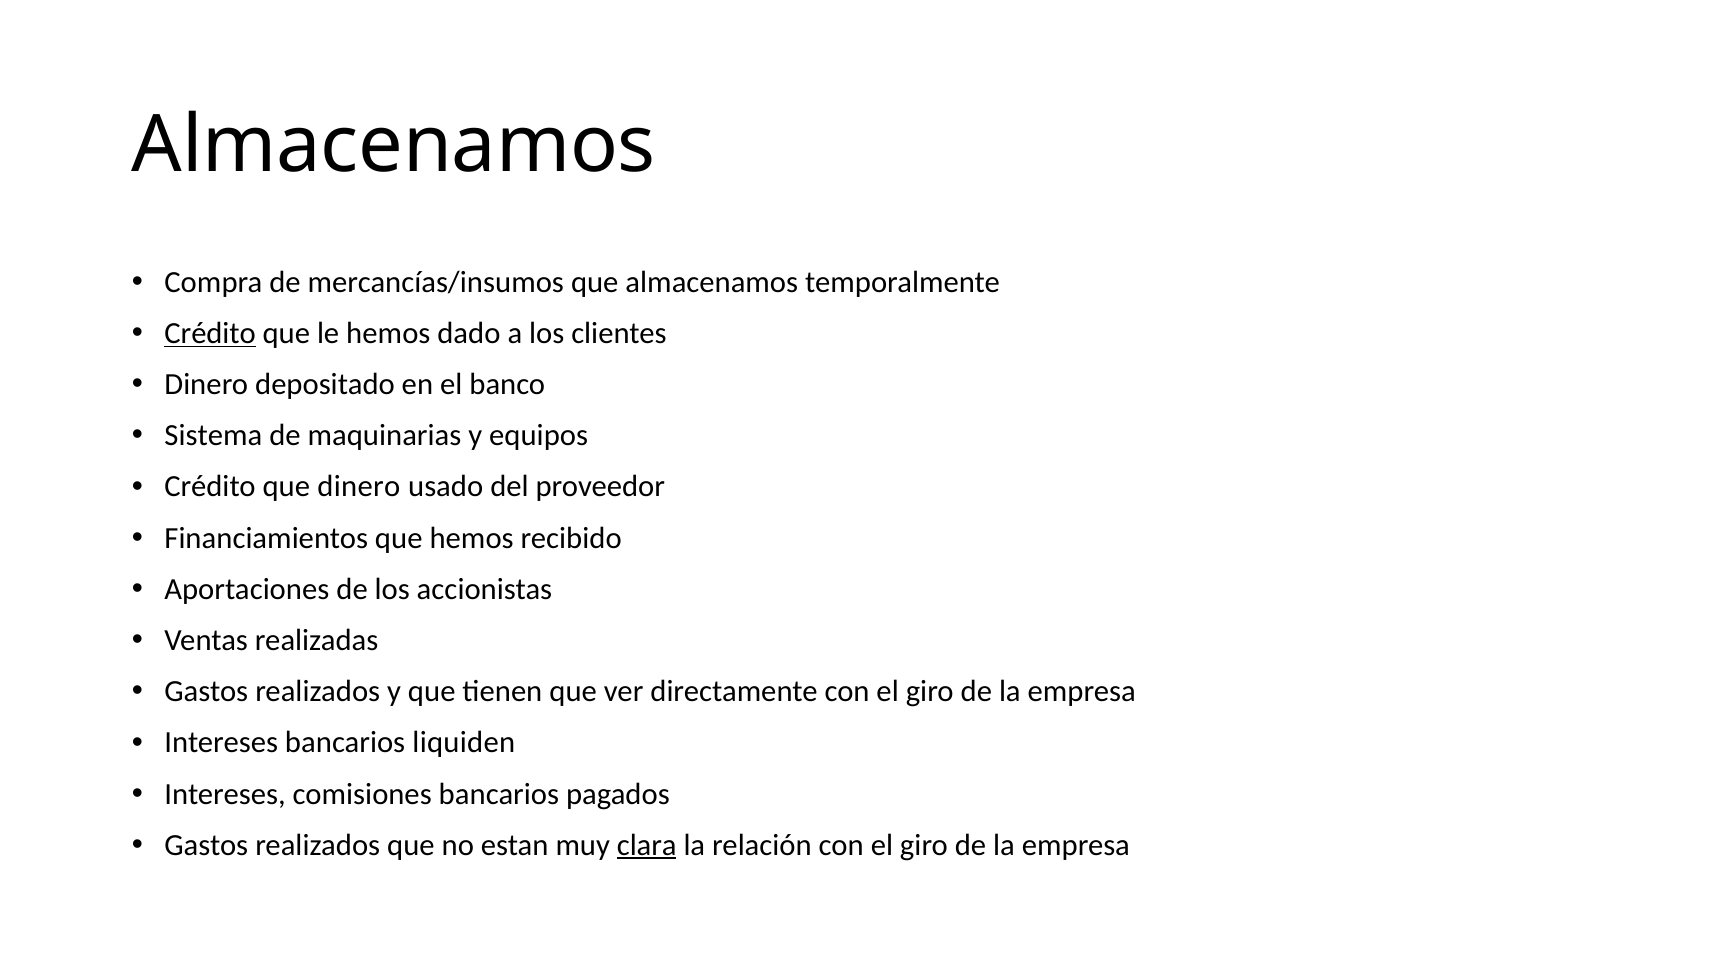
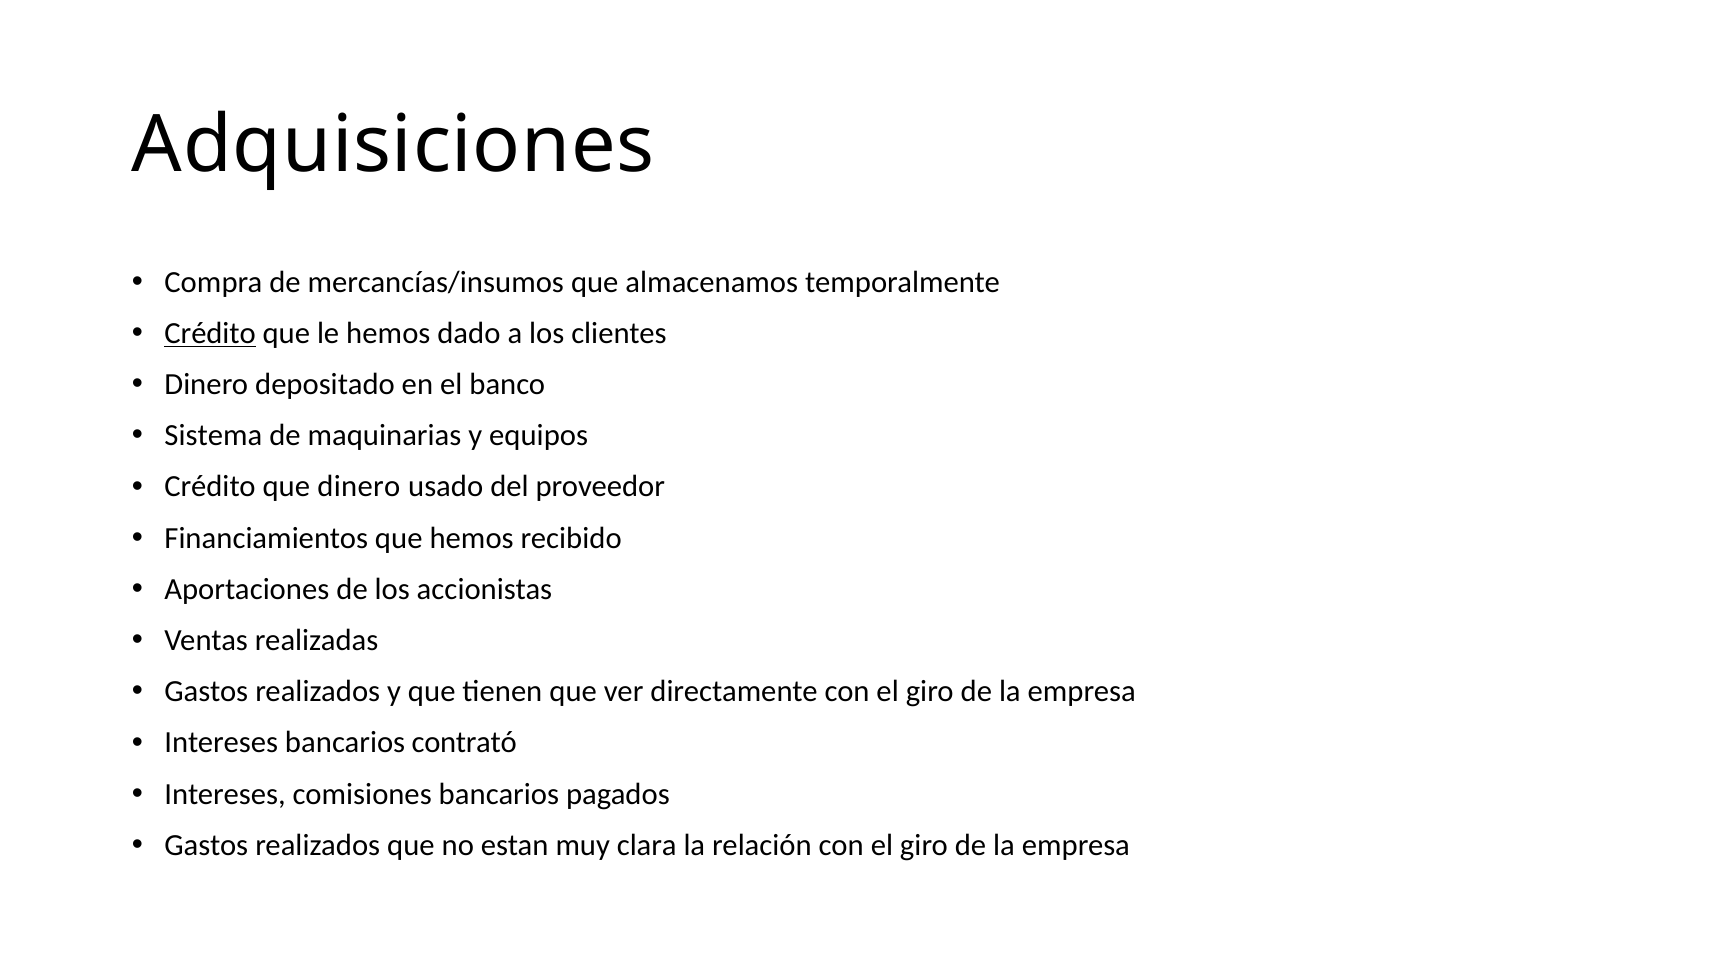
Almacenamos at (394, 145): Almacenamos -> Adquisiciones
liquiden: liquiden -> contrató
clara underline: present -> none
